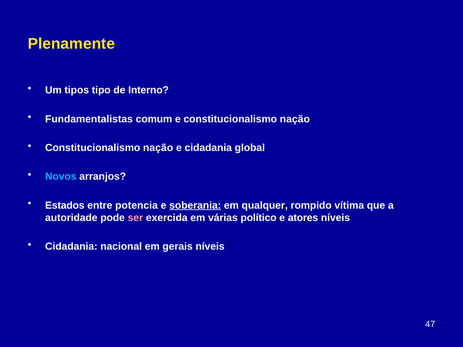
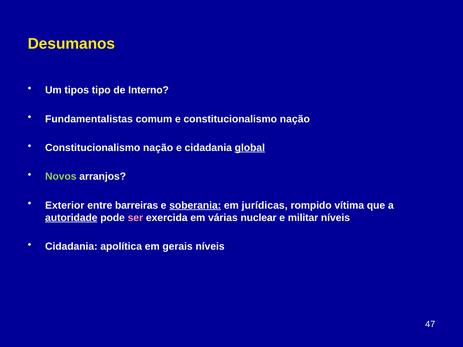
Plenamente: Plenamente -> Desumanos
global underline: none -> present
Novos colour: light blue -> light green
Estados: Estados -> Exterior
potencia: potencia -> barreiras
qualquer: qualquer -> jurídicas
autoridade underline: none -> present
político: político -> nuclear
atores: atores -> militar
nacional: nacional -> apolítica
